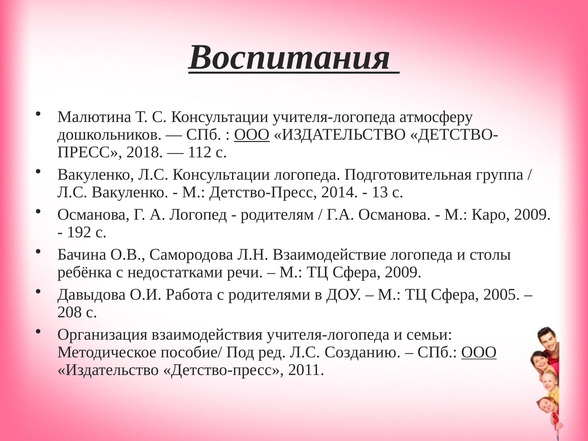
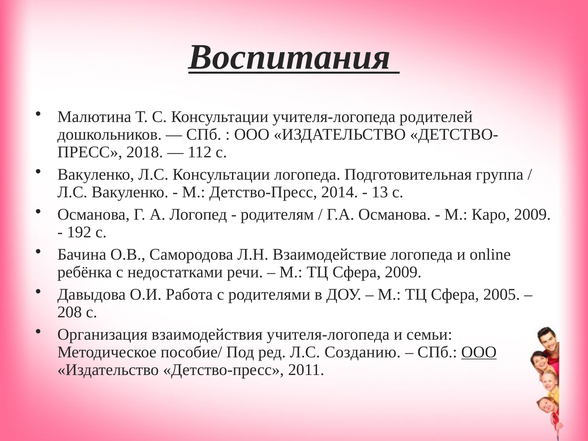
атмосферу: атмосферу -> родителей
ООО at (252, 134) underline: present -> none
столы: столы -> online
